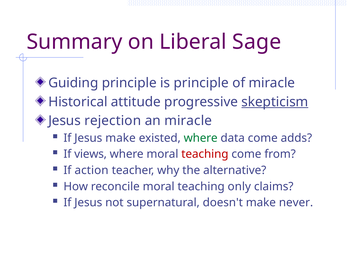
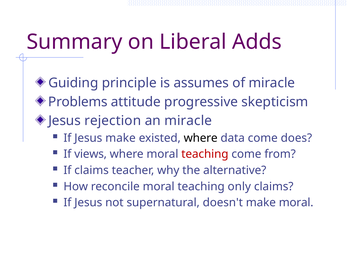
Sage: Sage -> Adds
is principle: principle -> assumes
Historical: Historical -> Problems
skepticism underline: present -> none
where at (201, 138) colour: green -> black
adds: adds -> does
If action: action -> claims
make never: never -> moral
